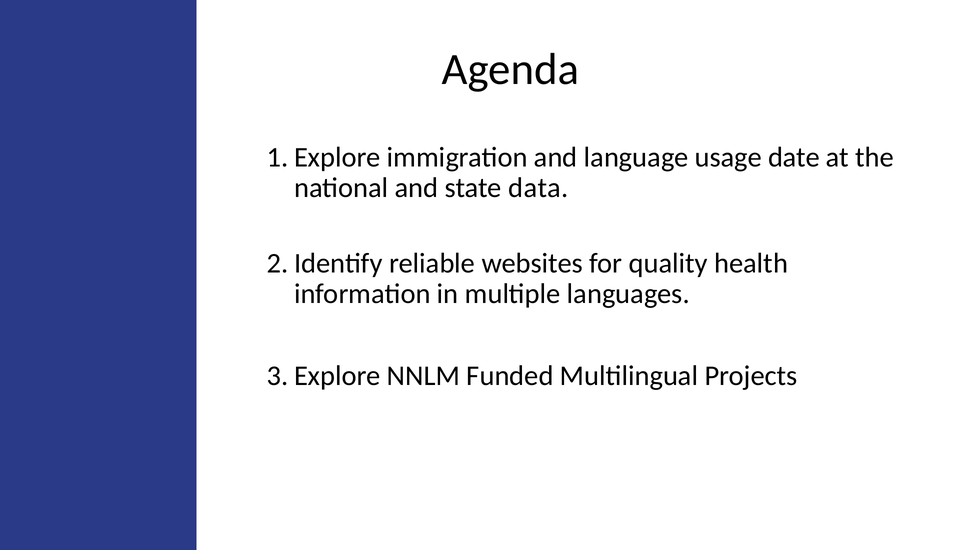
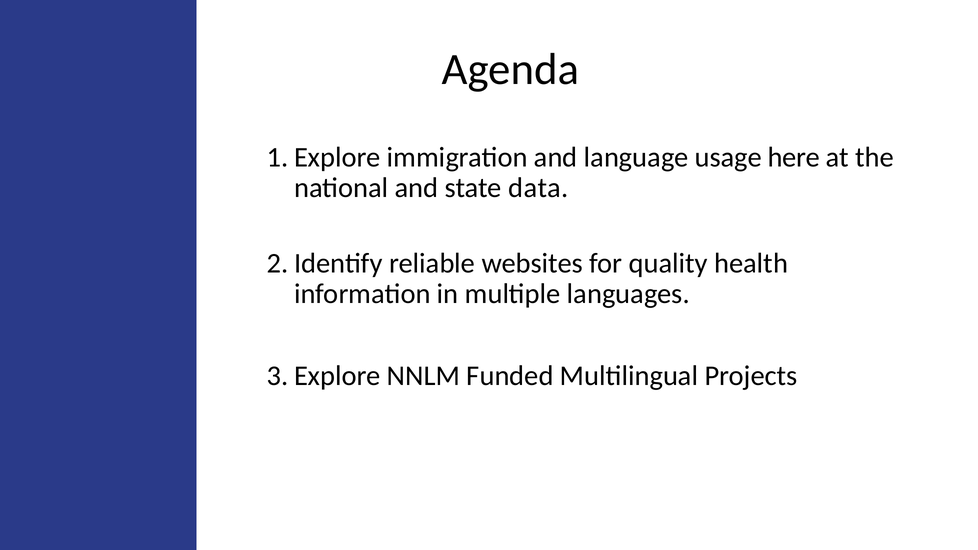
date: date -> here
